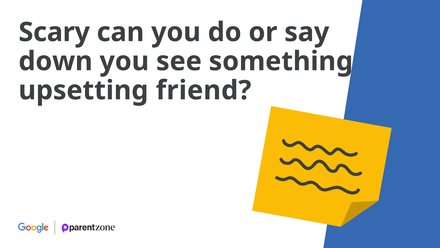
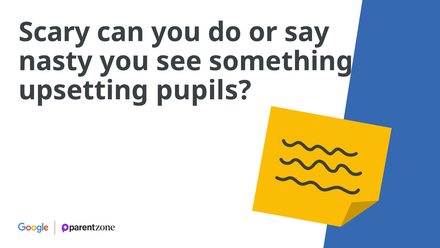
down: down -> nasty
friend: friend -> pupils
